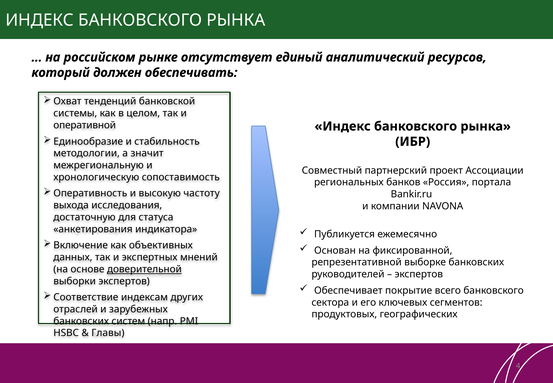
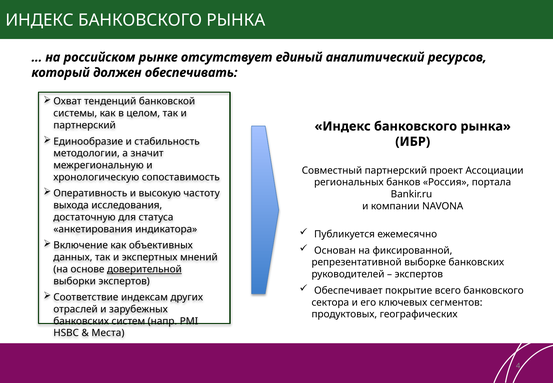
оперативной at (85, 125): оперативной -> партнерский
Главы: Главы -> Места
